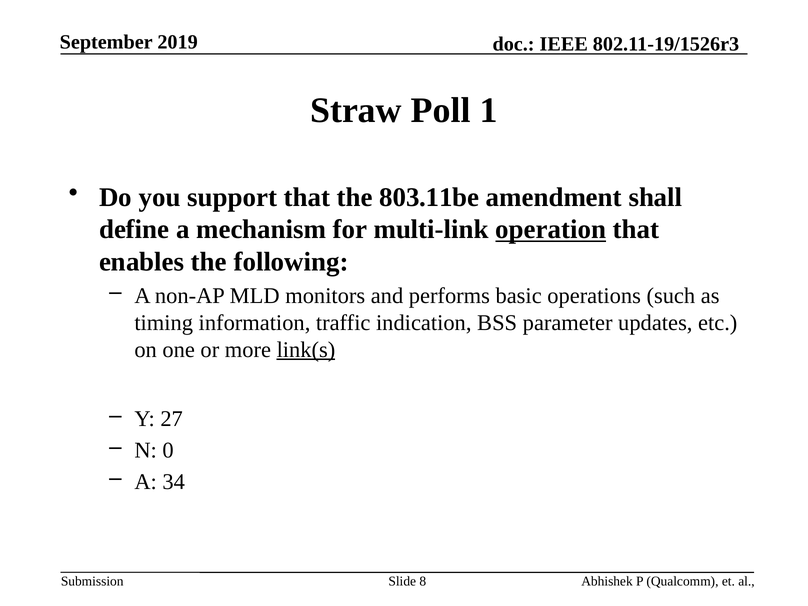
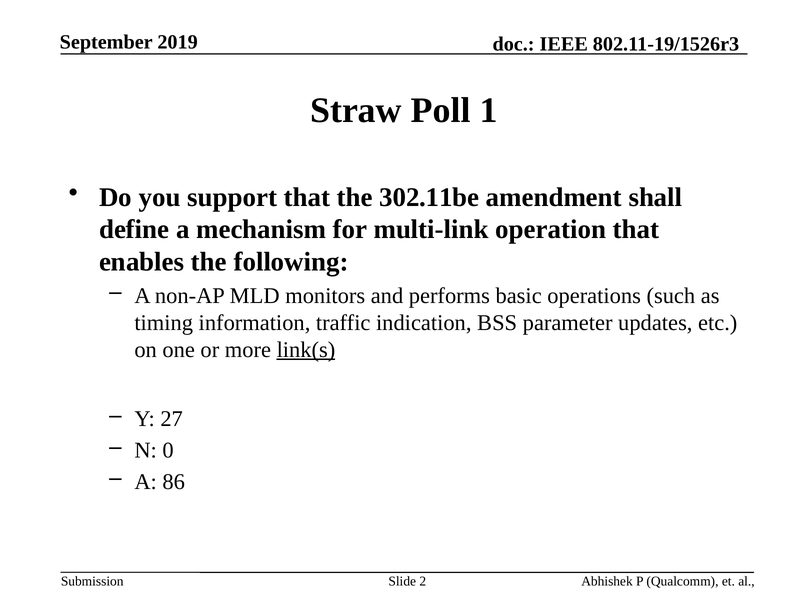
803.11be: 803.11be -> 302.11be
operation underline: present -> none
34: 34 -> 86
8: 8 -> 2
